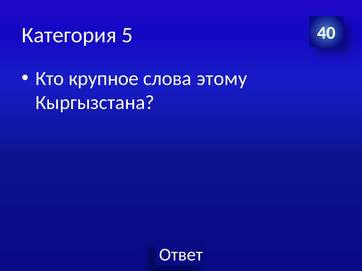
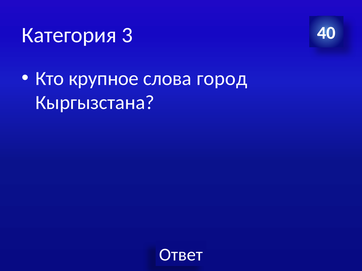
5: 5 -> 3
этому: этому -> город
